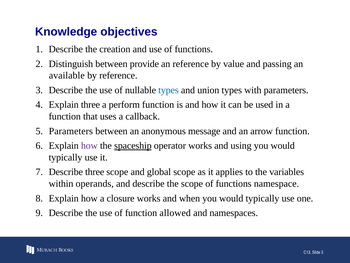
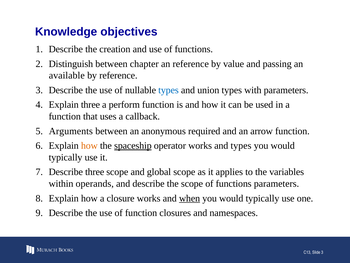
provide: provide -> chapter
Parameters at (71, 131): Parameters -> Arguments
message: message -> required
how at (89, 145) colour: purple -> orange
and using: using -> types
functions namespace: namespace -> parameters
when underline: none -> present
allowed: allowed -> closures
